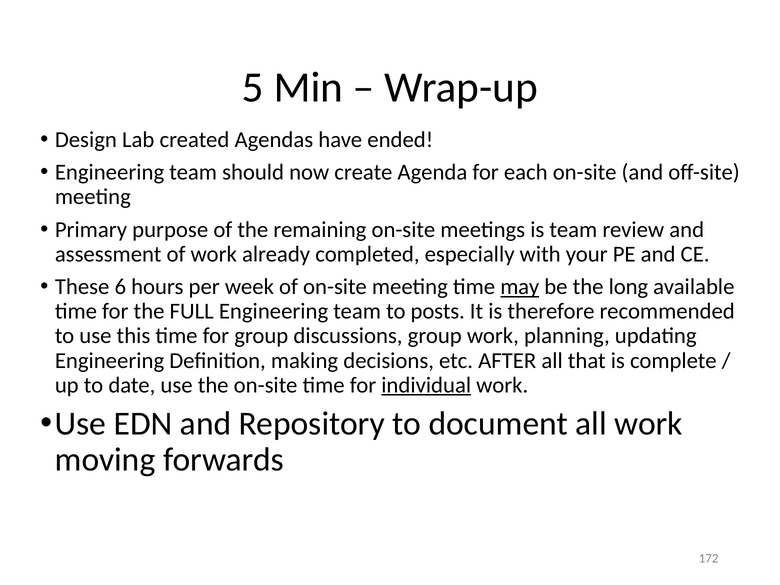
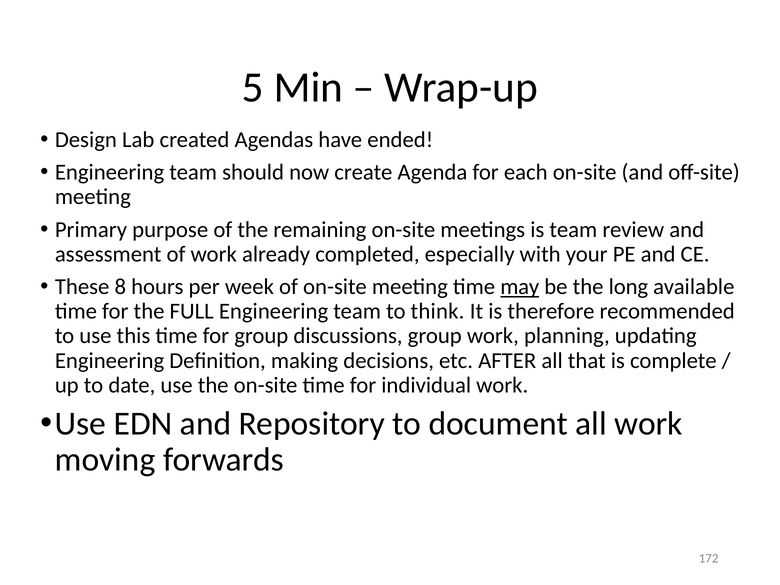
6: 6 -> 8
posts: posts -> think
individual underline: present -> none
